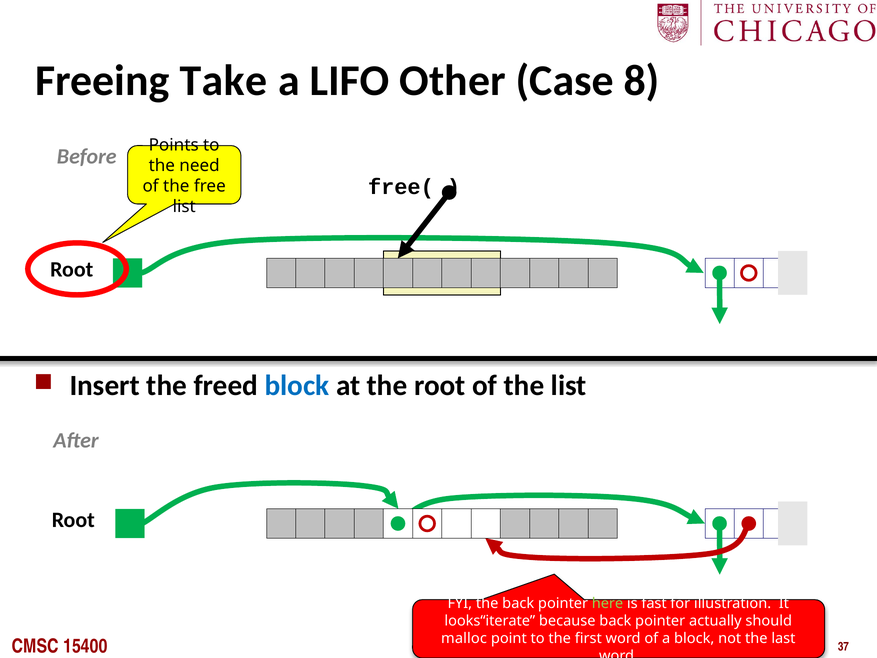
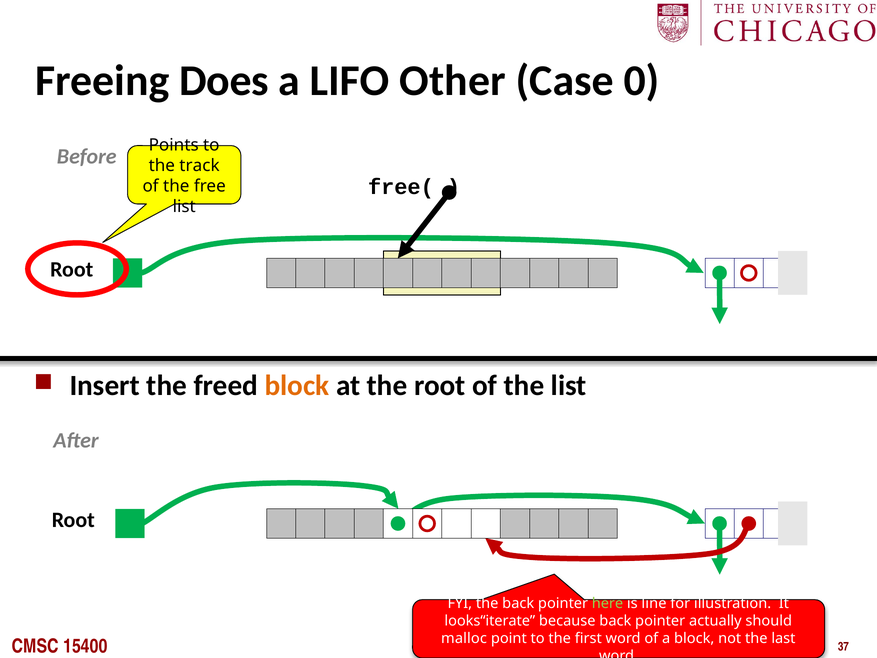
Take: Take -> Does
8: 8 -> 0
need: need -> track
block at (297, 385) colour: blue -> orange
fast: fast -> line
